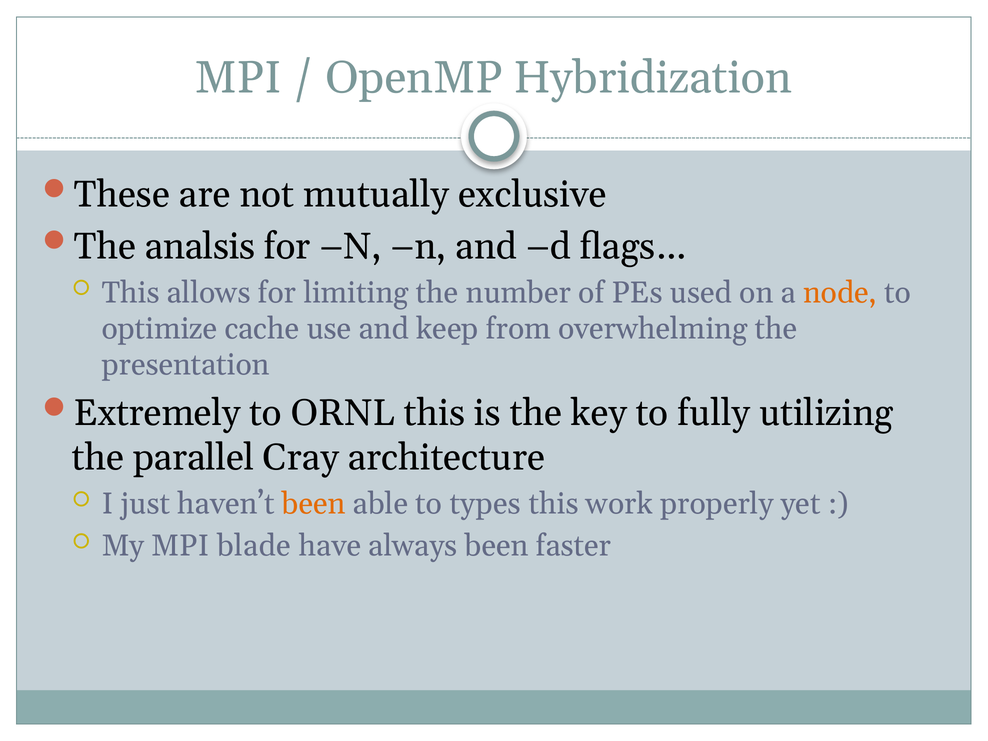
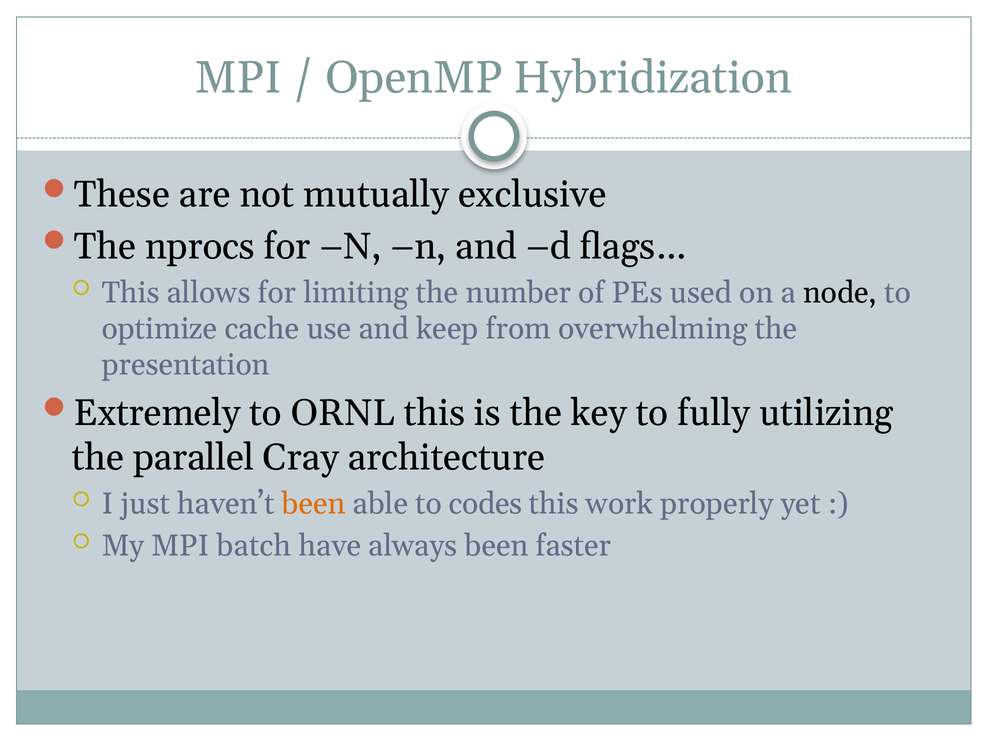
analsis: analsis -> nprocs
node colour: orange -> black
types: types -> codes
blade: blade -> batch
